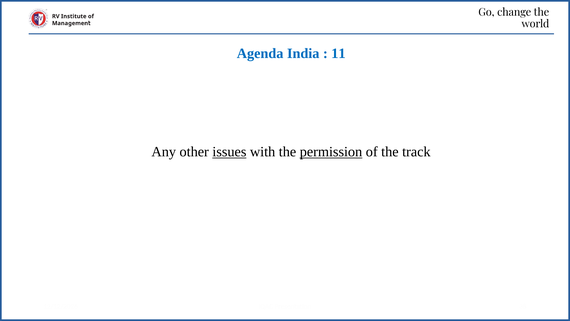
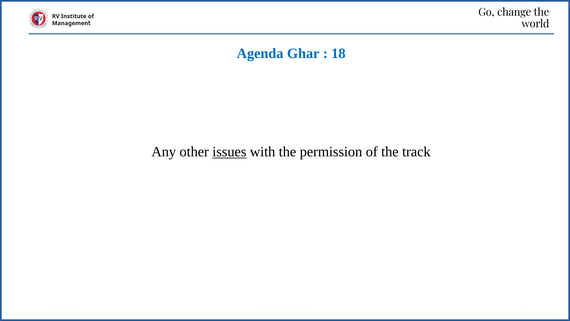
India: India -> Ghar
11: 11 -> 18
permission underline: present -> none
